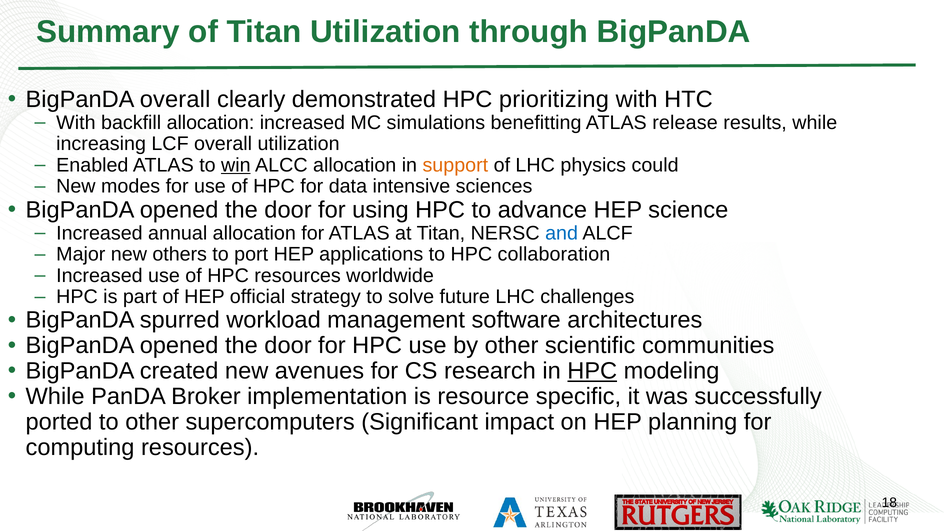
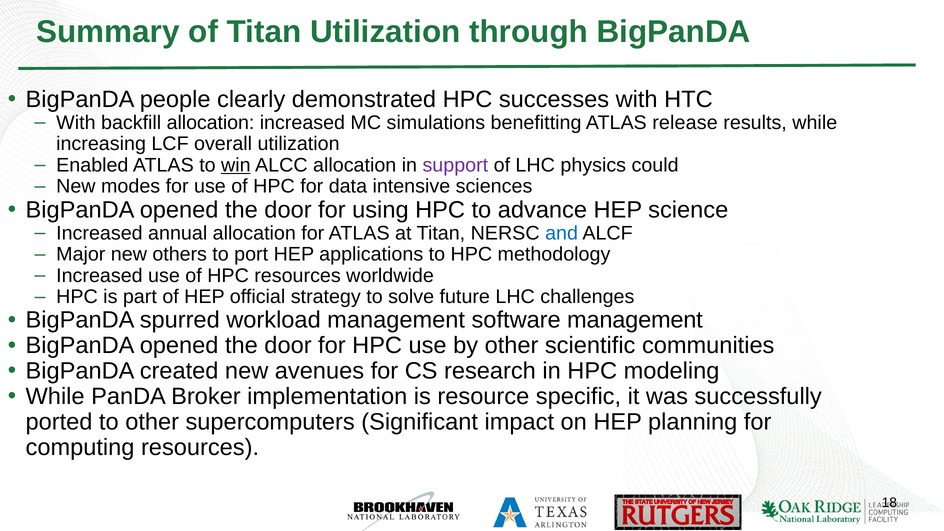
BigPanDA overall: overall -> people
prioritizing: prioritizing -> successes
support colour: orange -> purple
collaboration: collaboration -> methodology
software architectures: architectures -> management
HPC at (592, 371) underline: present -> none
